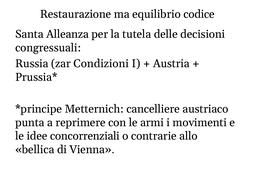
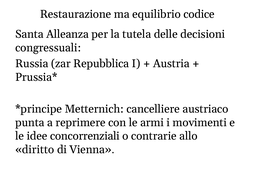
Condizioni: Condizioni -> Repubblica
bellica: bellica -> diritto
